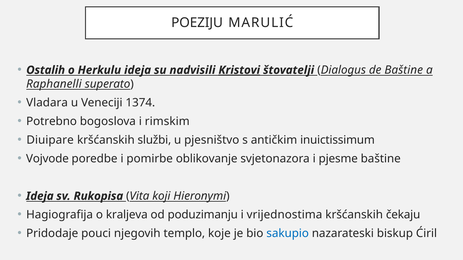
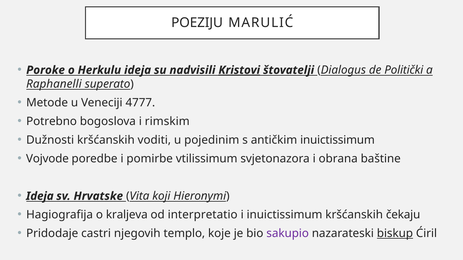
Ostalih: Ostalih -> Poroke
de Baštine: Baštine -> Politički
Vladara: Vladara -> Metode
1374: 1374 -> 4777
Diuipare: Diuipare -> Dužnosti
službi: službi -> voditi
pjesništvo: pjesništvo -> pojedinim
oblikovanje: oblikovanje -> vtilissimum
pjesme: pjesme -> obrana
Rukopisa: Rukopisa -> Hrvatske
poduzimanju: poduzimanju -> interpretatio
i vrijednostima: vrijednostima -> inuictissimum
pouci: pouci -> castri
sakupio colour: blue -> purple
biskup underline: none -> present
